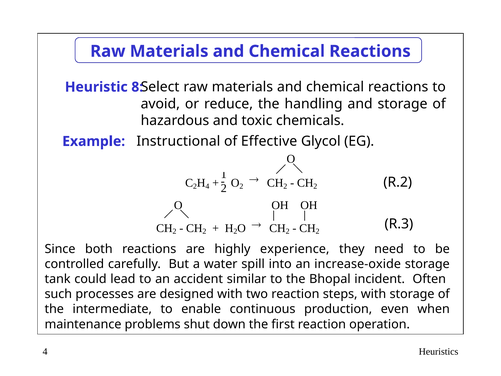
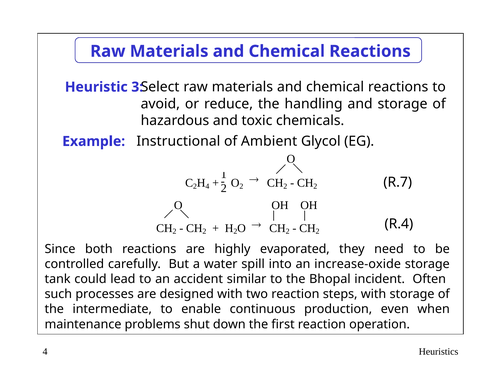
8: 8 -> 3
Effective: Effective -> Ambient
R.2: R.2 -> R.7
R.3: R.3 -> R.4
experience: experience -> evaporated
